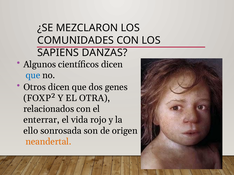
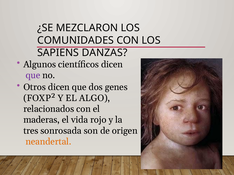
que at (33, 76) colour: blue -> purple
OTRA: OTRA -> ALGO
enterrar: enterrar -> maderas
ello: ello -> tres
